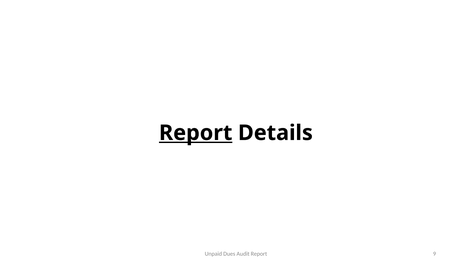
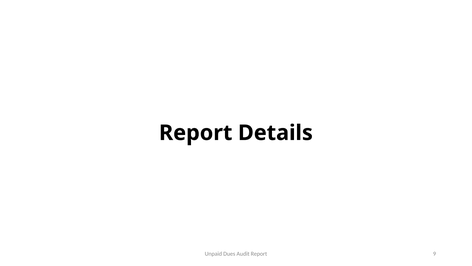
Report at (196, 133) underline: present -> none
